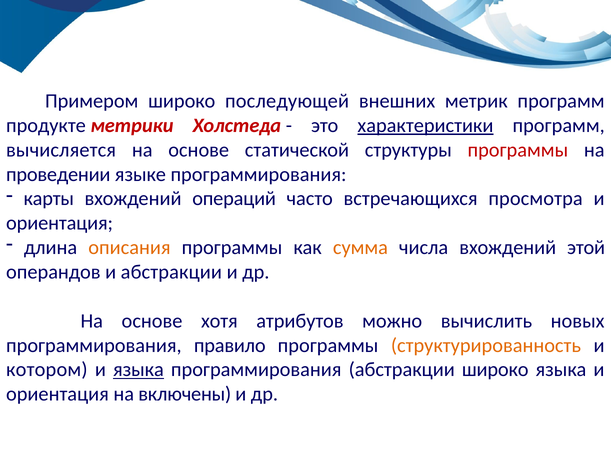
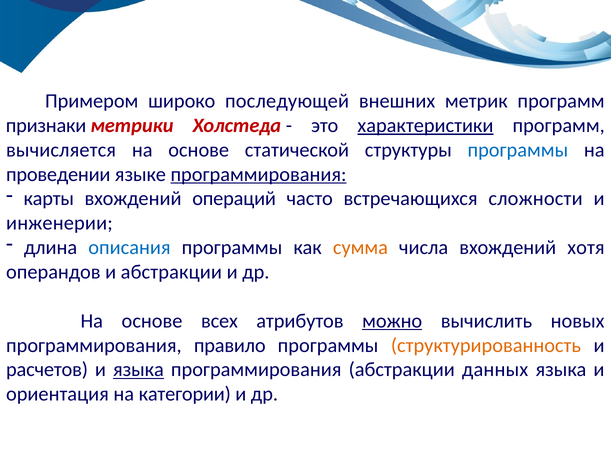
продукте: продукте -> признаки
программы at (518, 150) colour: red -> blue
программирования at (259, 174) underline: none -> present
просмотра: просмотра -> сложности
ориентация at (60, 223): ориентация -> инженерии
описания colour: orange -> blue
этой: этой -> хотя
хотя: хотя -> всех
можно underline: none -> present
котором: котором -> расчетов
абстракции широко: широко -> данных
включены: включены -> категории
